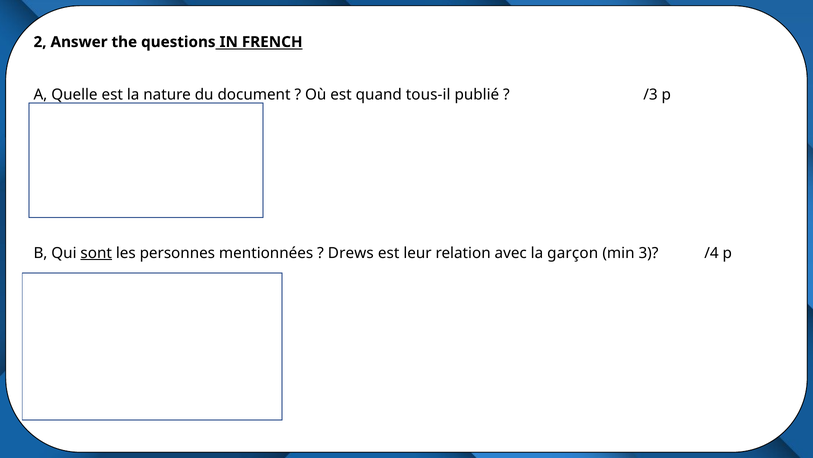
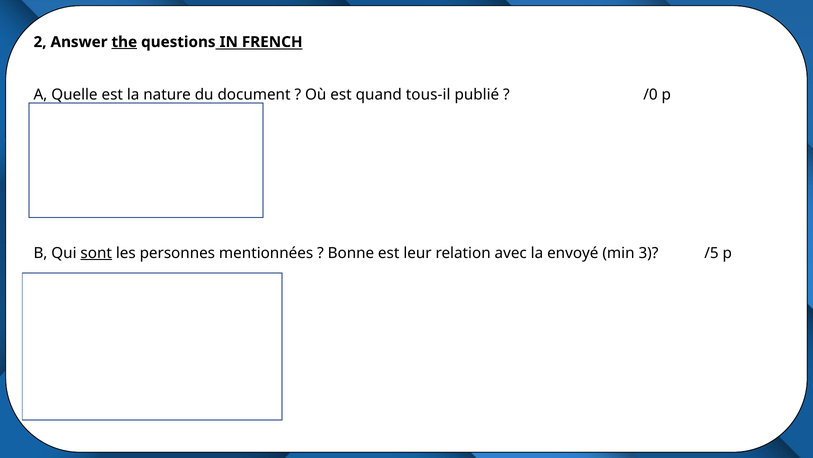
the underline: none -> present
/3: /3 -> /0
Drews at (351, 253): Drews -> Bonne
garçon: garçon -> envoyé
/4: /4 -> /5
